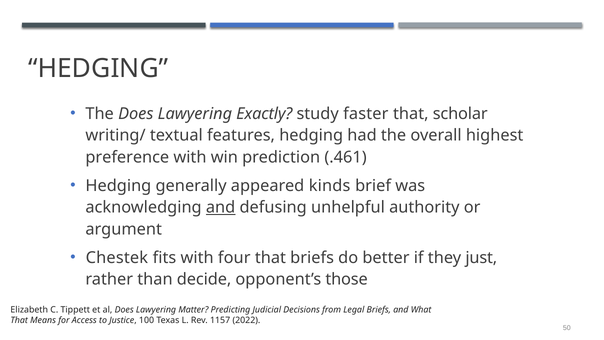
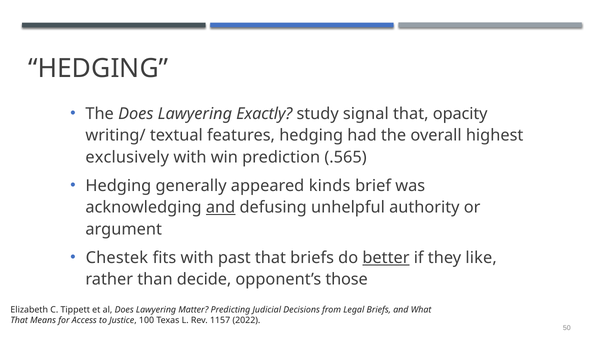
faster: faster -> signal
scholar: scholar -> opacity
preference: preference -> exclusively
.461: .461 -> .565
four: four -> past
better underline: none -> present
just: just -> like
